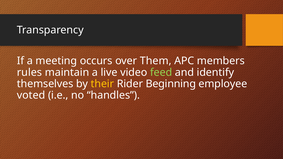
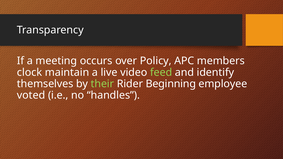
Them: Them -> Policy
rules: rules -> clock
their colour: yellow -> light green
